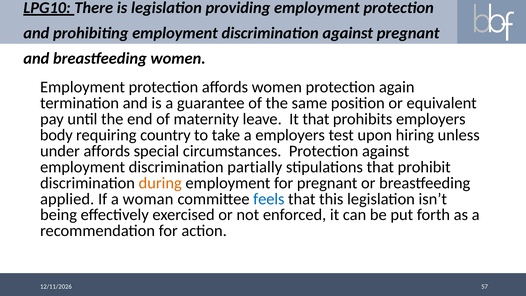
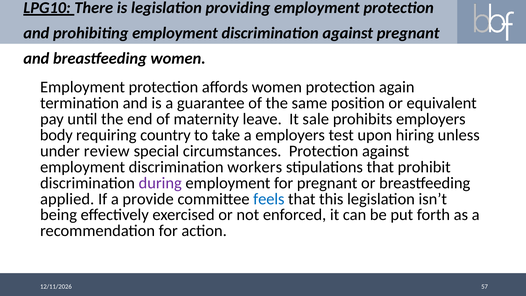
It that: that -> sale
under affords: affords -> review
partially: partially -> workers
during colour: orange -> purple
woman: woman -> provide
